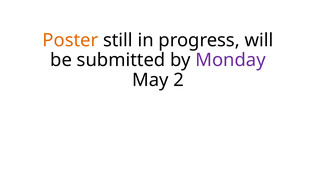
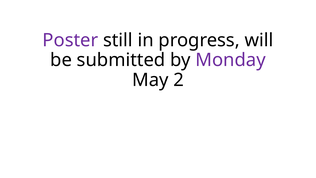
Poster colour: orange -> purple
